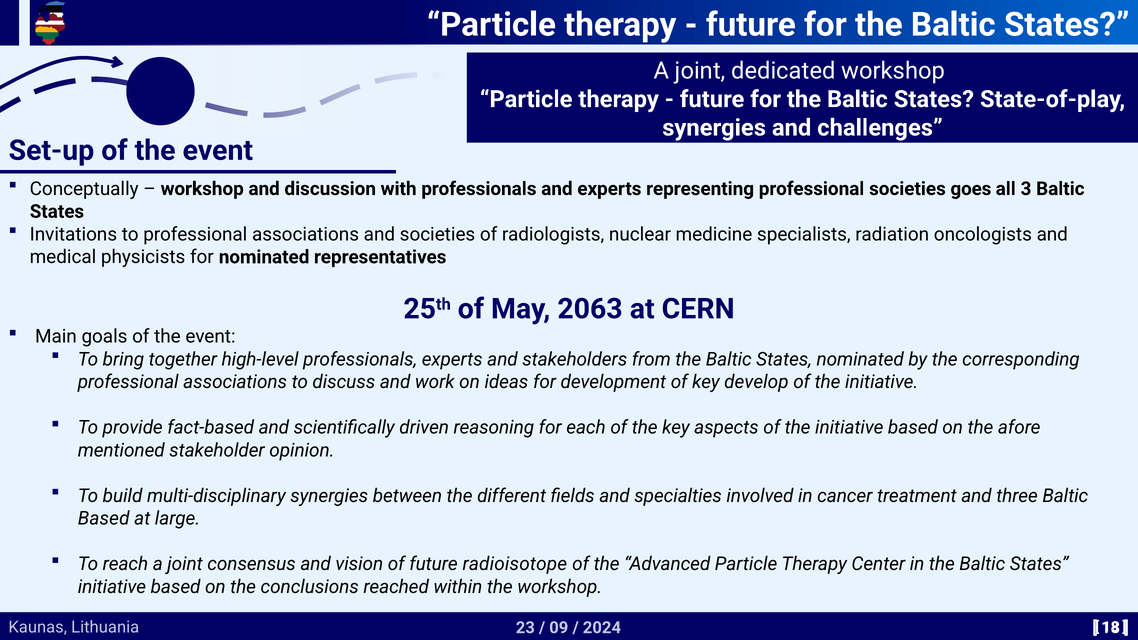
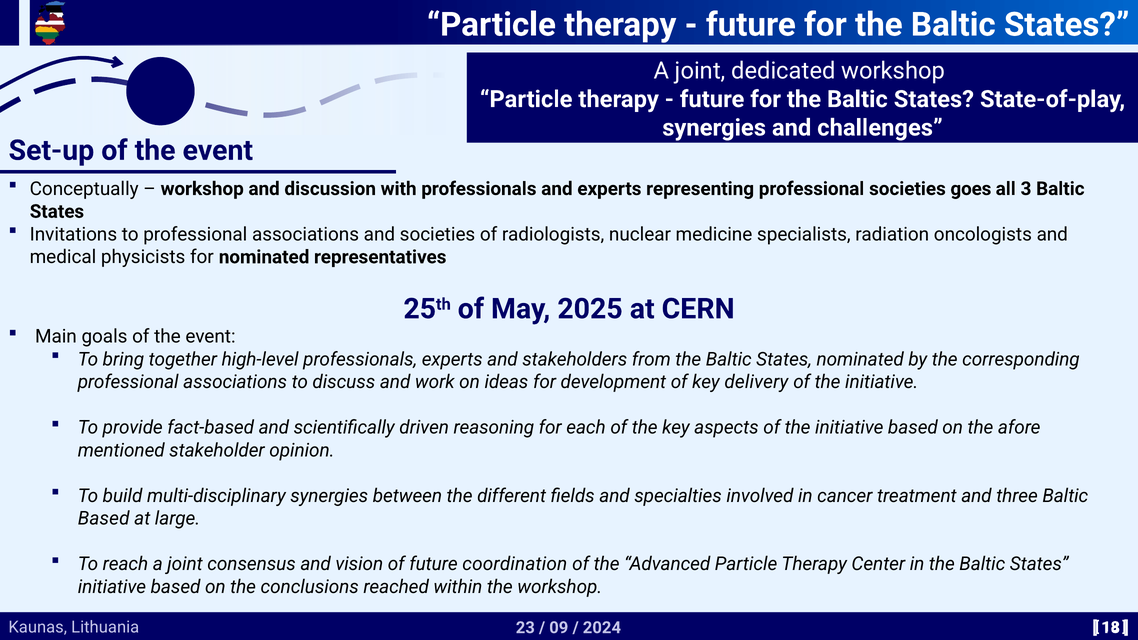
2063: 2063 -> 2025
develop: develop -> delivery
radioisotope: radioisotope -> coordination
